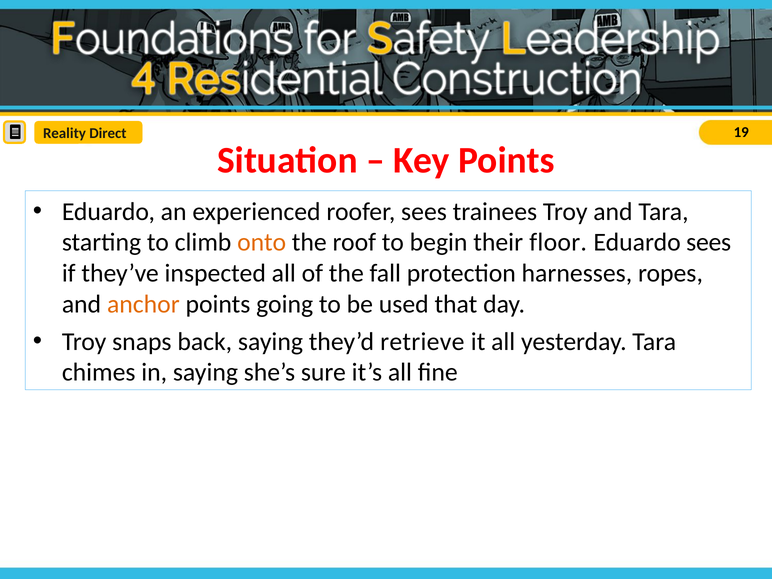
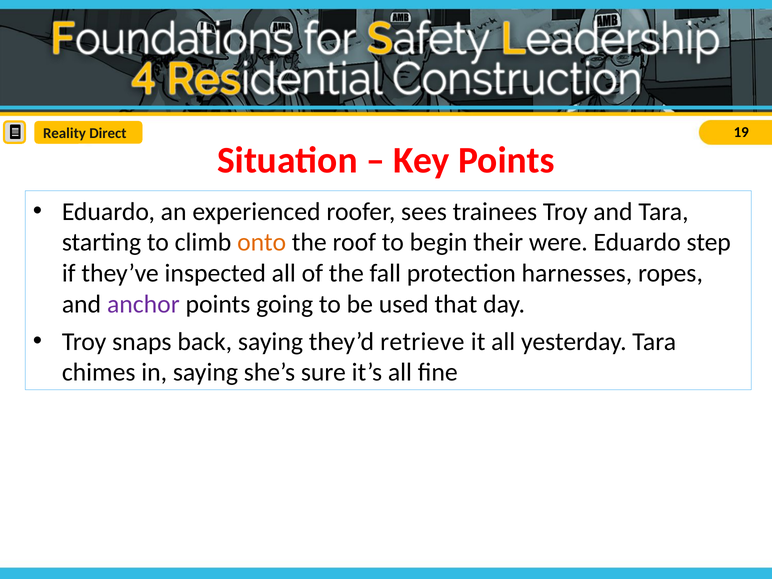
floor: floor -> were
Eduardo sees: sees -> step
anchor colour: orange -> purple
